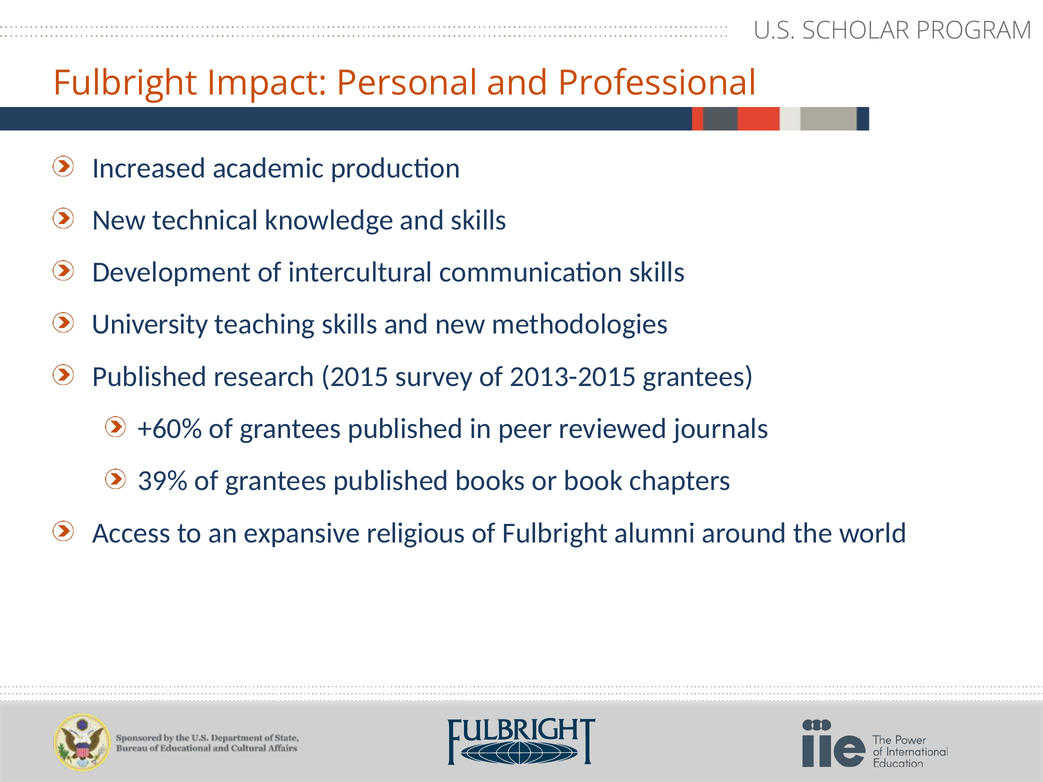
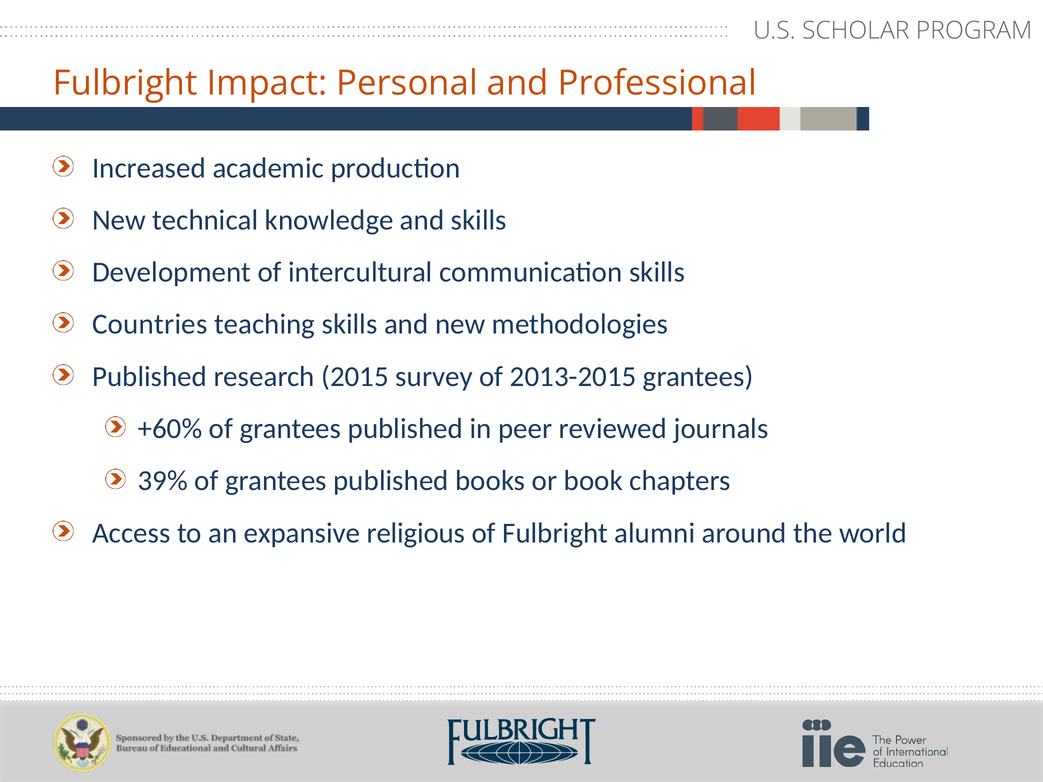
University: University -> Countries
